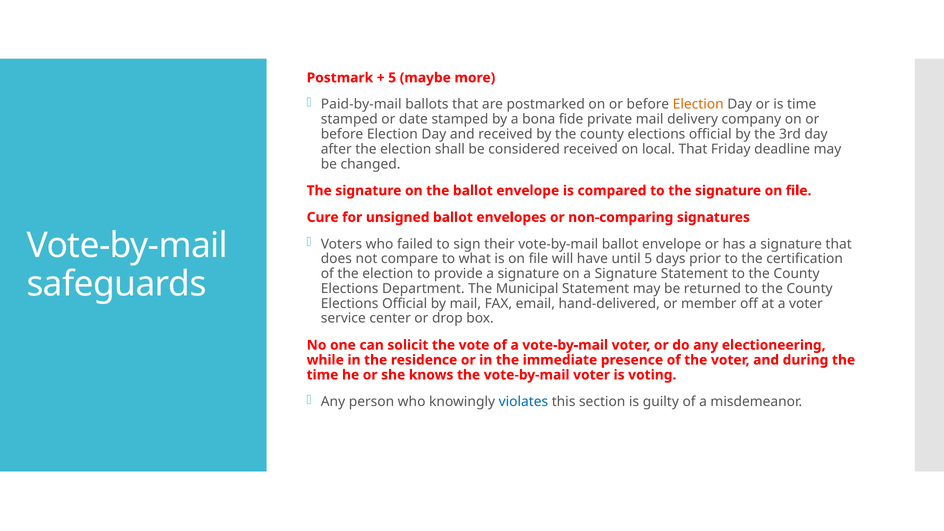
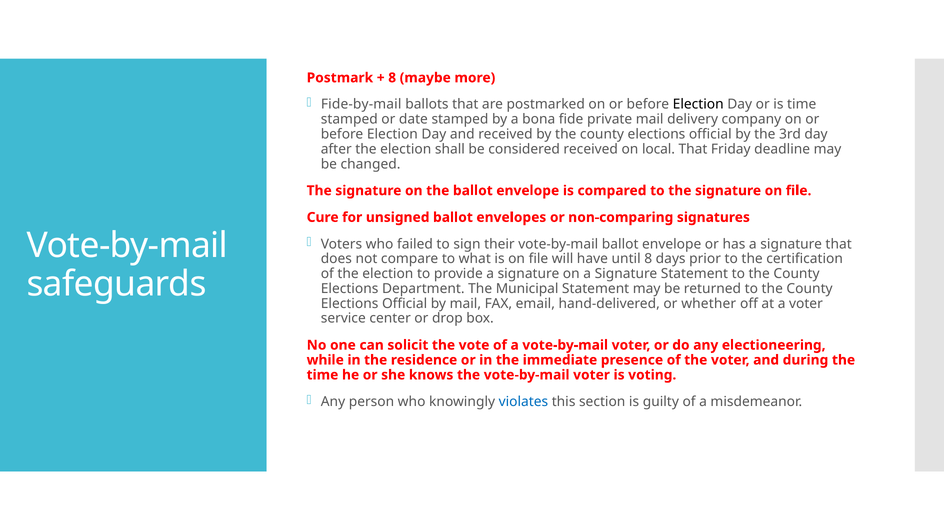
5 at (392, 78): 5 -> 8
Paid-by-mail: Paid-by-mail -> Fide-by-mail
Election at (698, 104) colour: orange -> black
until 5: 5 -> 8
member: member -> whether
